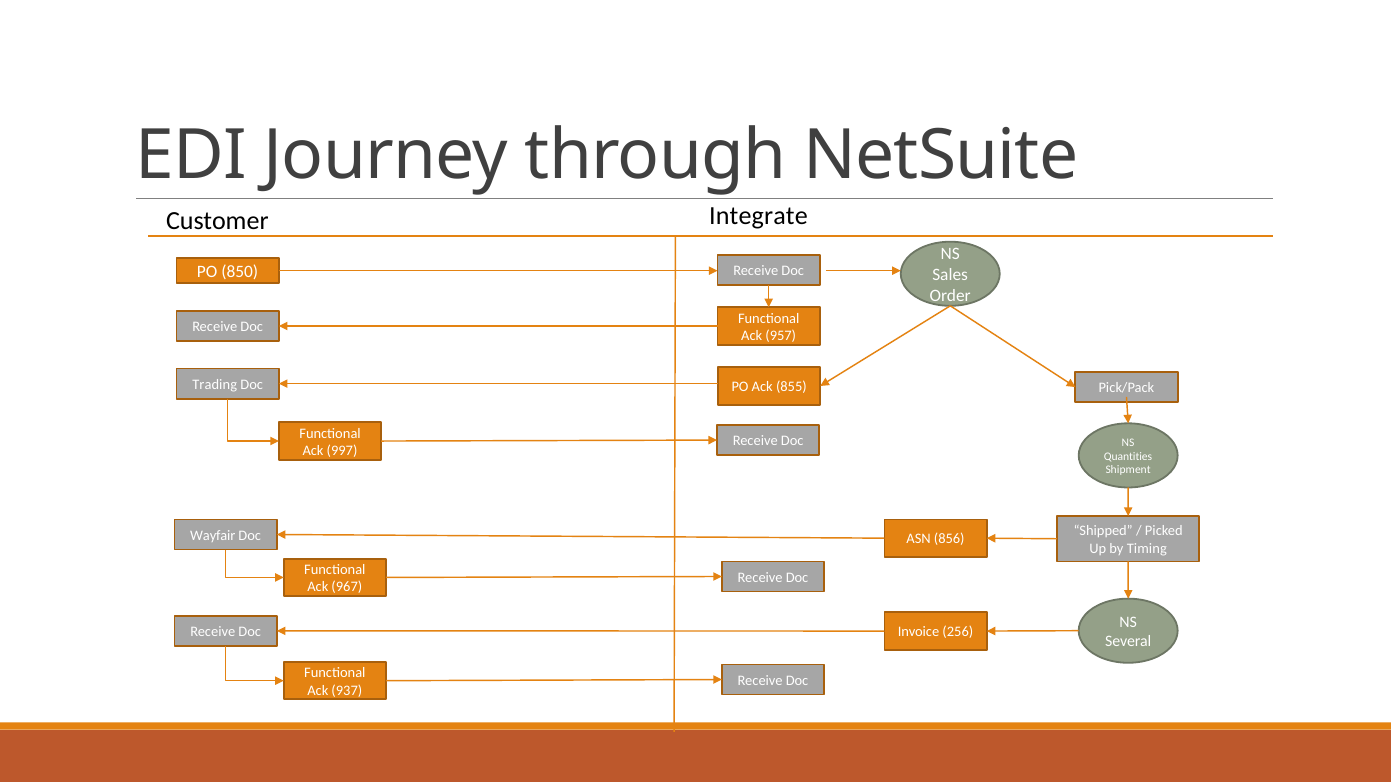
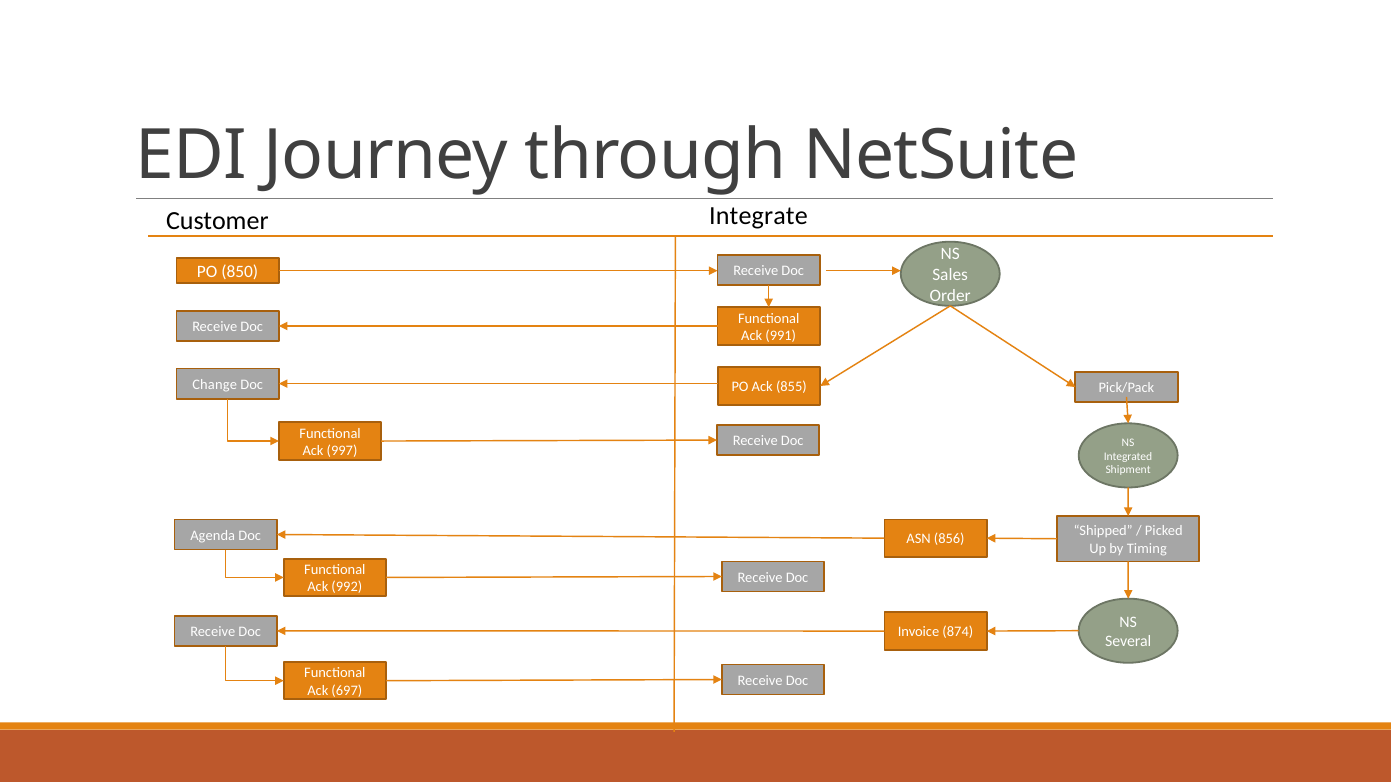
957: 957 -> 991
Trading: Trading -> Change
Quantities: Quantities -> Integrated
Wayfair: Wayfair -> Agenda
967: 967 -> 992
256: 256 -> 874
937: 937 -> 697
